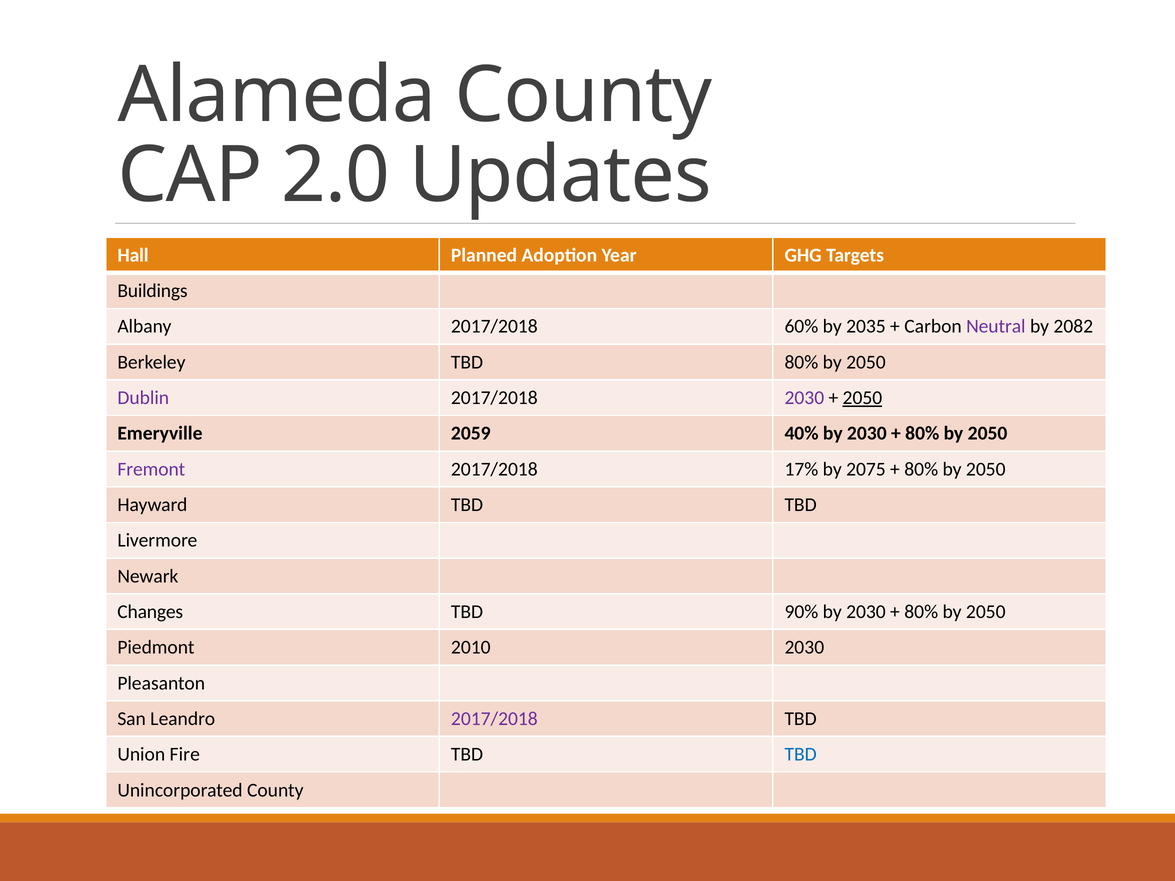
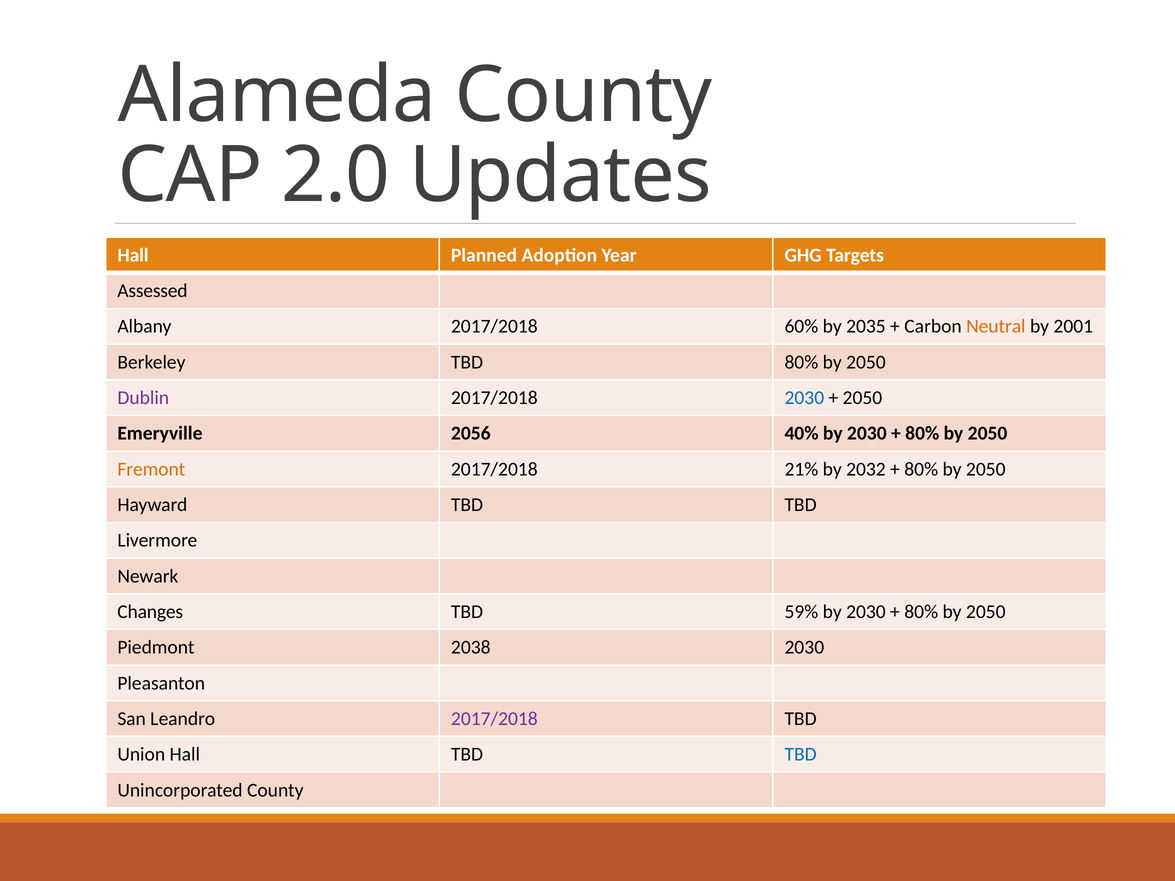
Buildings: Buildings -> Assessed
Neutral colour: purple -> orange
2082: 2082 -> 2001
2030 at (804, 398) colour: purple -> blue
2050 at (862, 398) underline: present -> none
2059: 2059 -> 2056
Fremont colour: purple -> orange
17%: 17% -> 21%
2075: 2075 -> 2032
90%: 90% -> 59%
2010: 2010 -> 2038
Union Fire: Fire -> Hall
